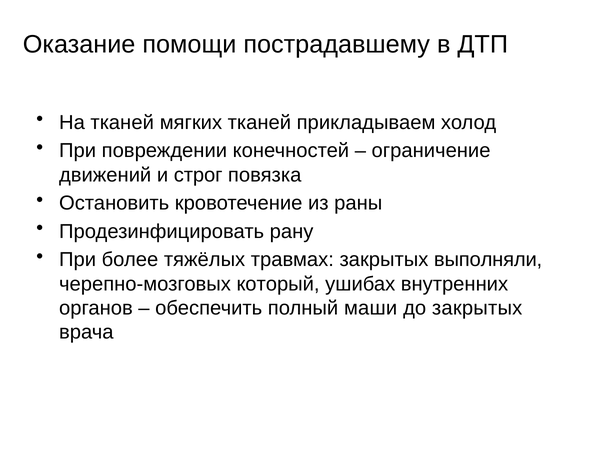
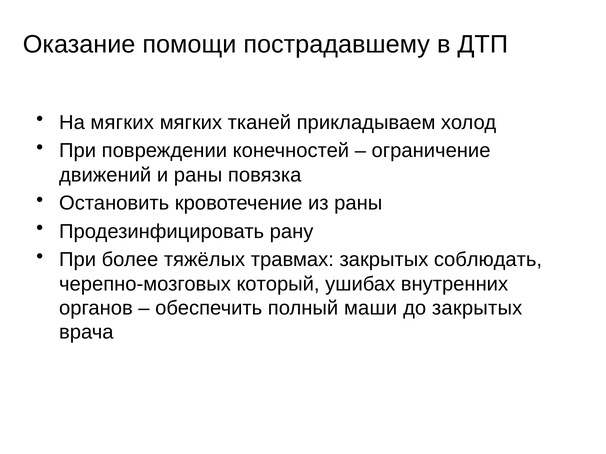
На тканей: тканей -> мягких
и строг: строг -> раны
выполняли: выполняли -> соблюдать
